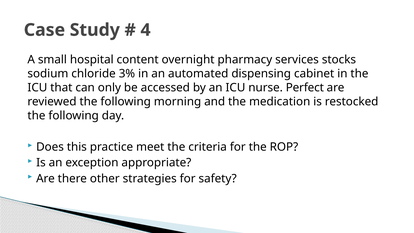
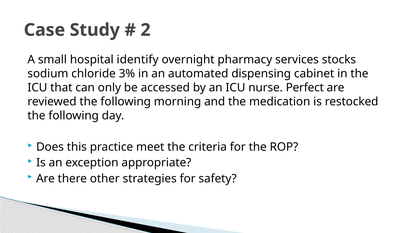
4: 4 -> 2
content: content -> identify
